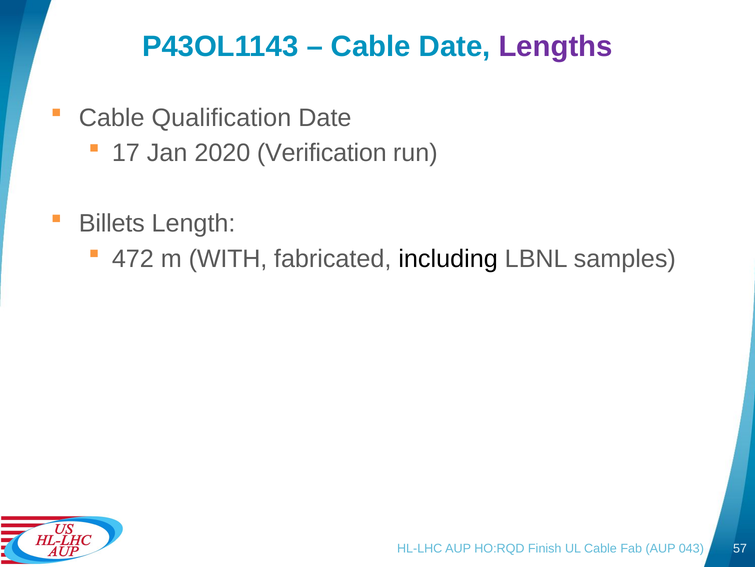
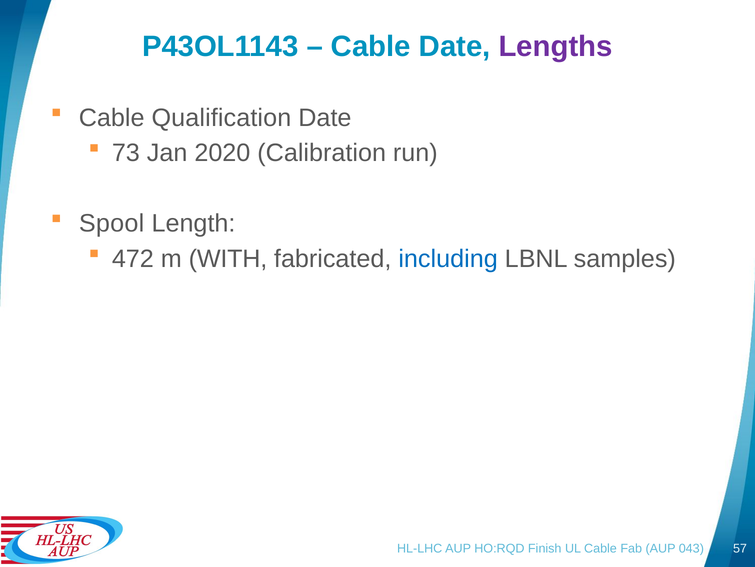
17: 17 -> 73
Verification: Verification -> Calibration
Billets: Billets -> Spool
including colour: black -> blue
